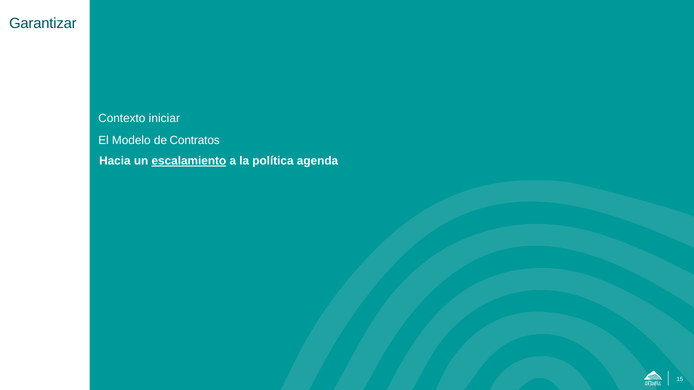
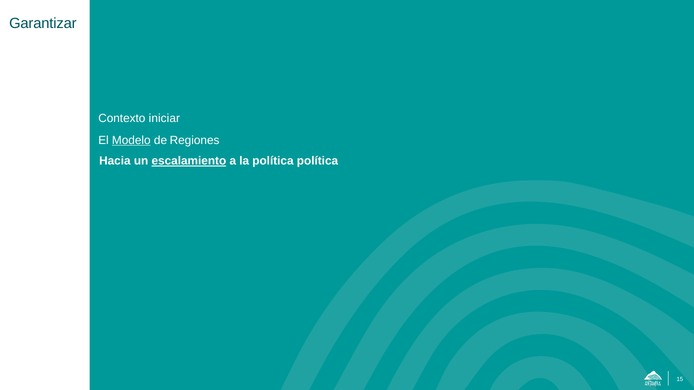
Modelo underline: none -> present
Contratos: Contratos -> Regiones
política agenda: agenda -> política
